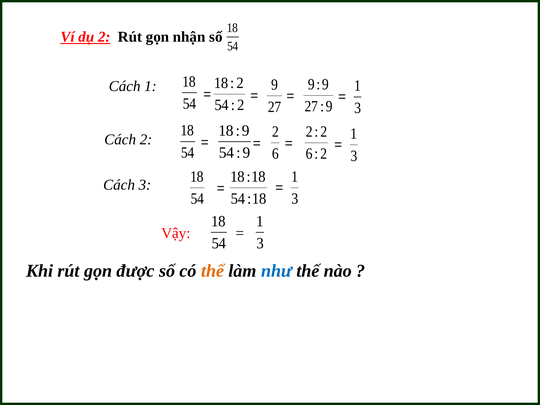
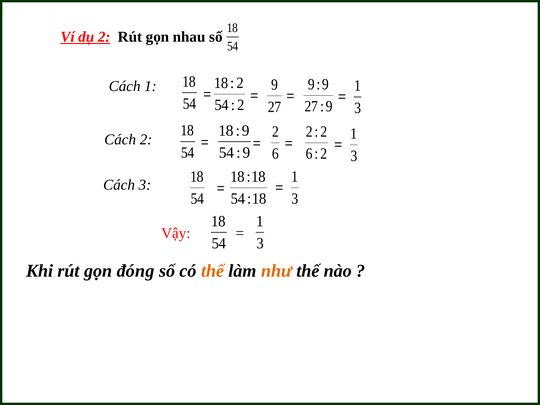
nhận: nhận -> nhau
được: được -> đóng
như colour: blue -> orange
